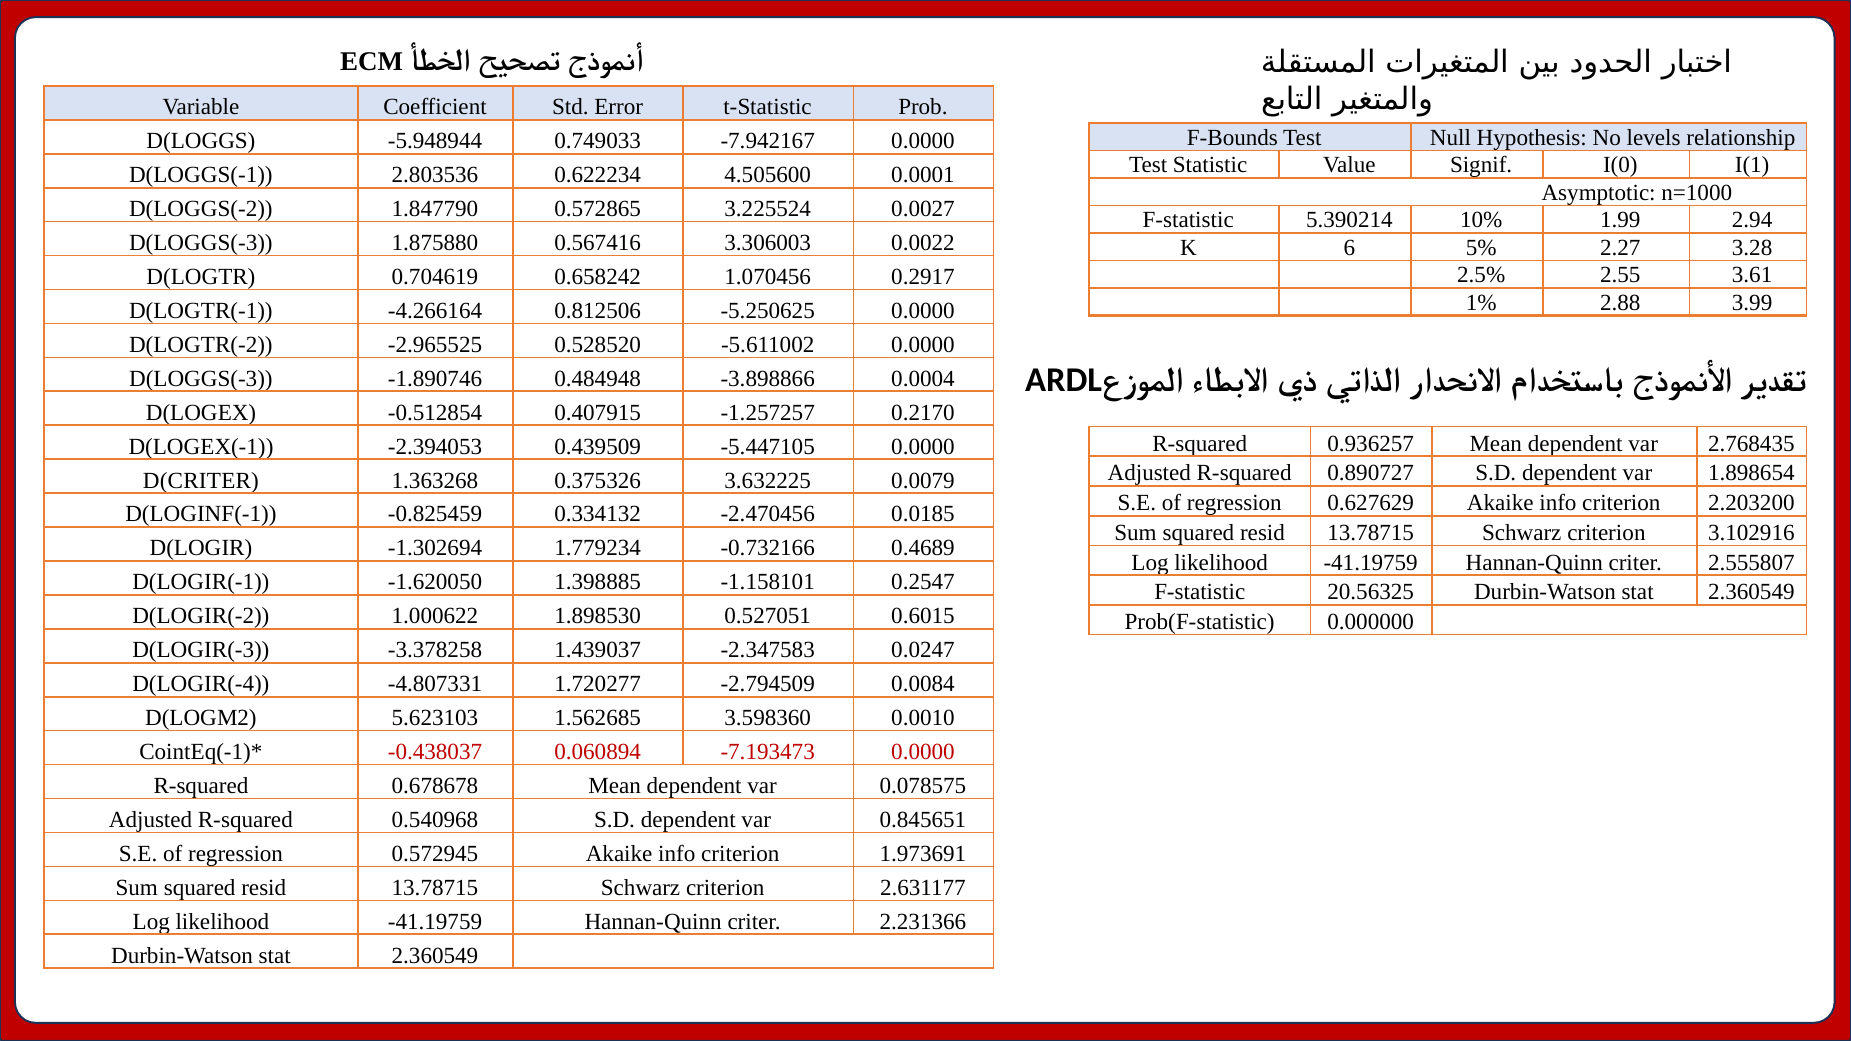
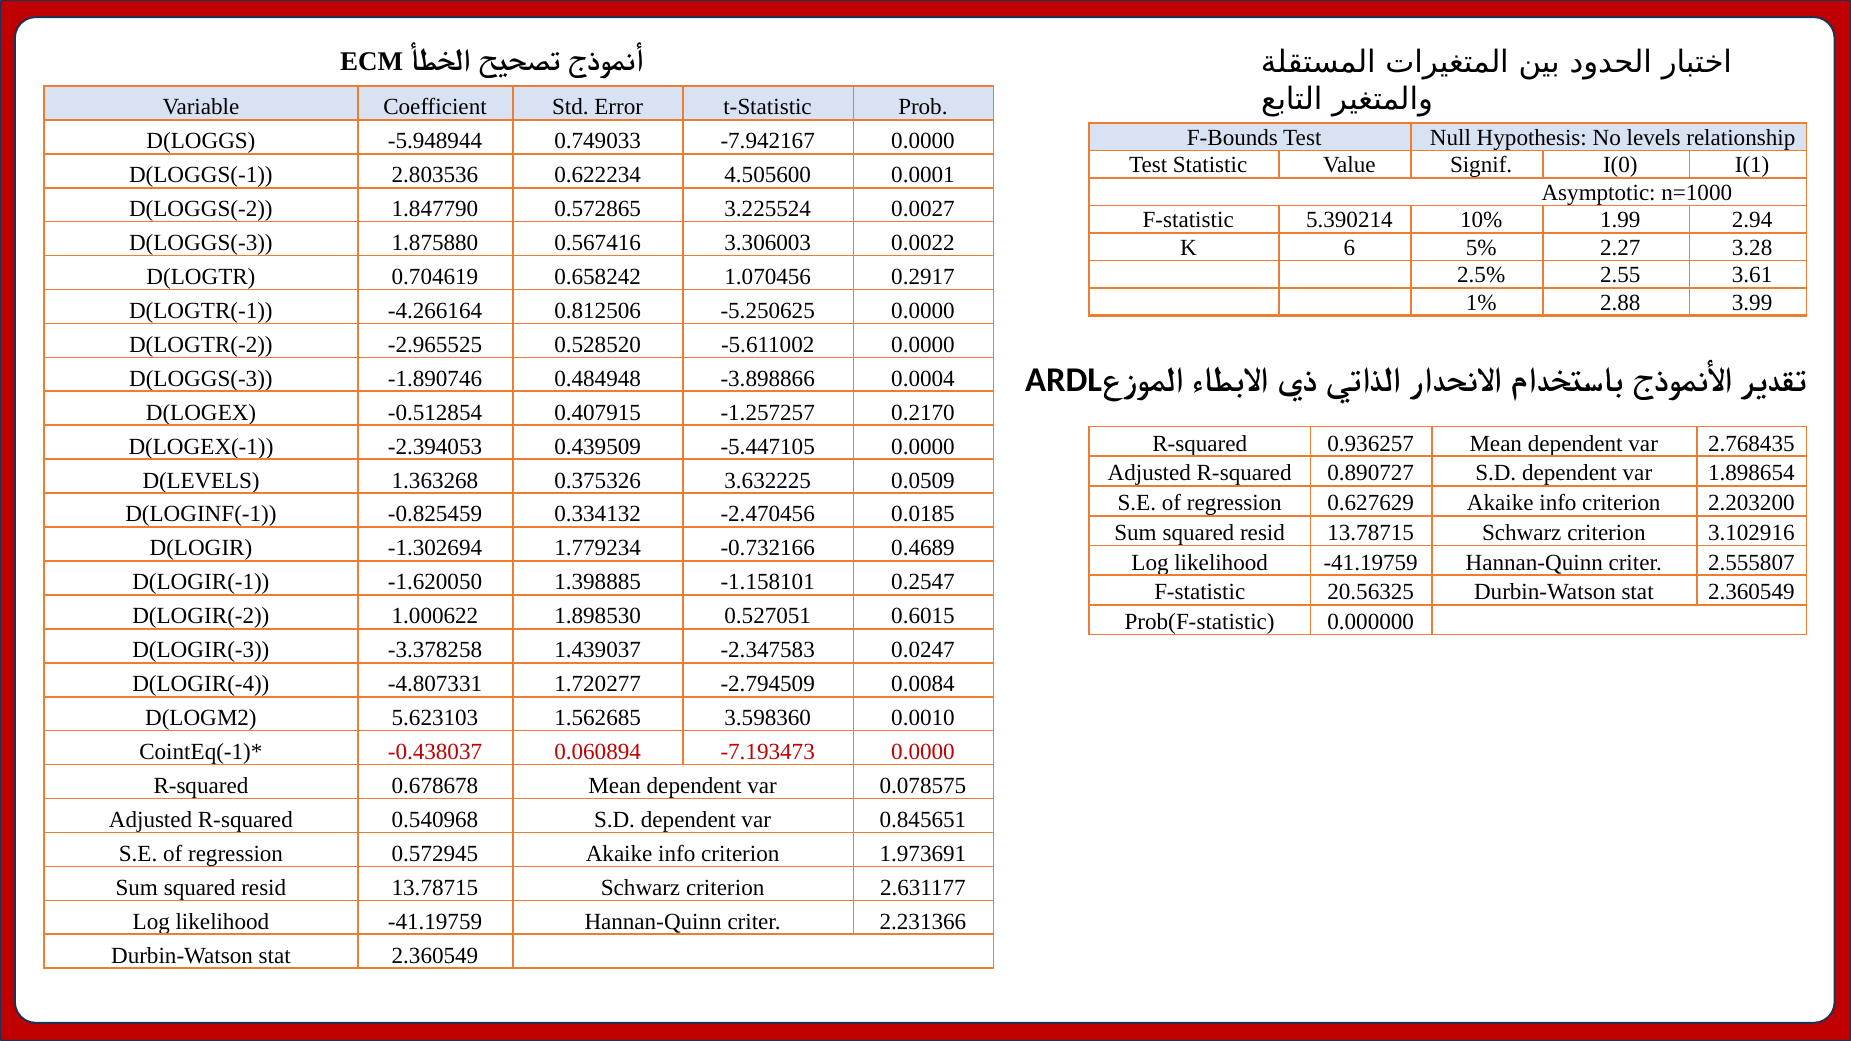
D(CRITER: D(CRITER -> D(LEVELS
0.0079: 0.0079 -> 0.0509
